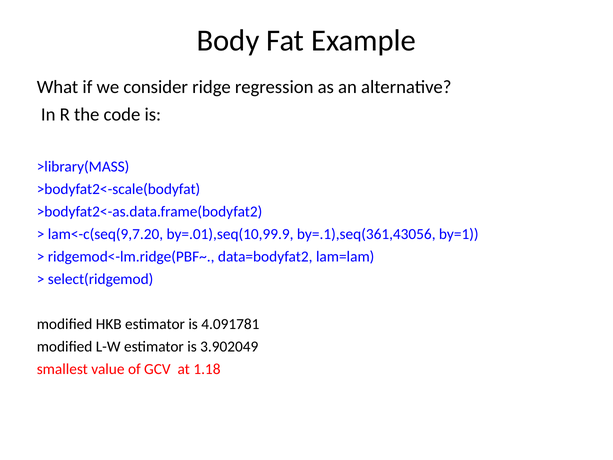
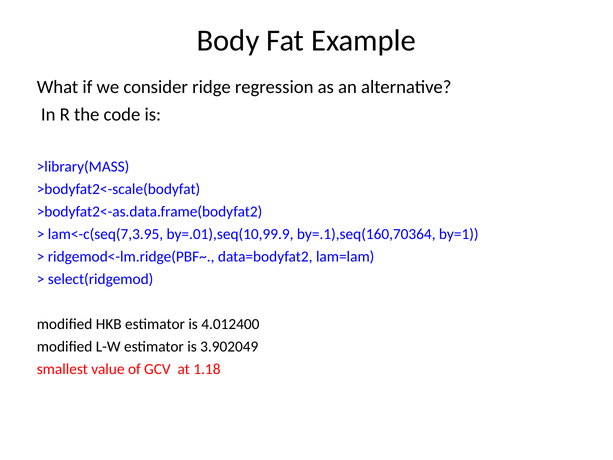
lam<-c(seq(9,7.20: lam<-c(seq(9,7.20 -> lam<-c(seq(7,3.95
by=.1),seq(361,43056: by=.1),seq(361,43056 -> by=.1),seq(160,70364
4.091781: 4.091781 -> 4.012400
